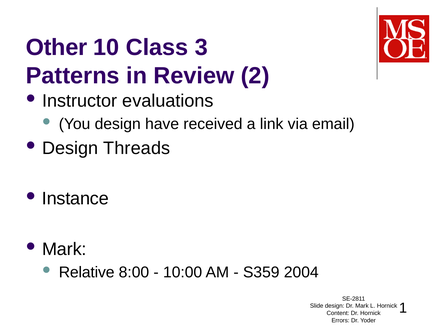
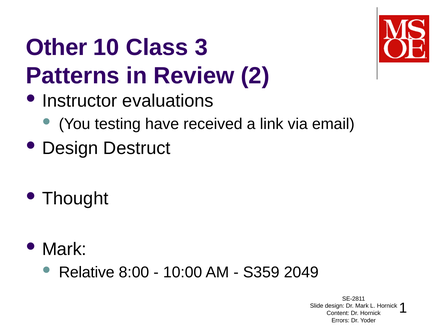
You design: design -> testing
Threads: Threads -> Destruct
Instance: Instance -> Thought
2004: 2004 -> 2049
